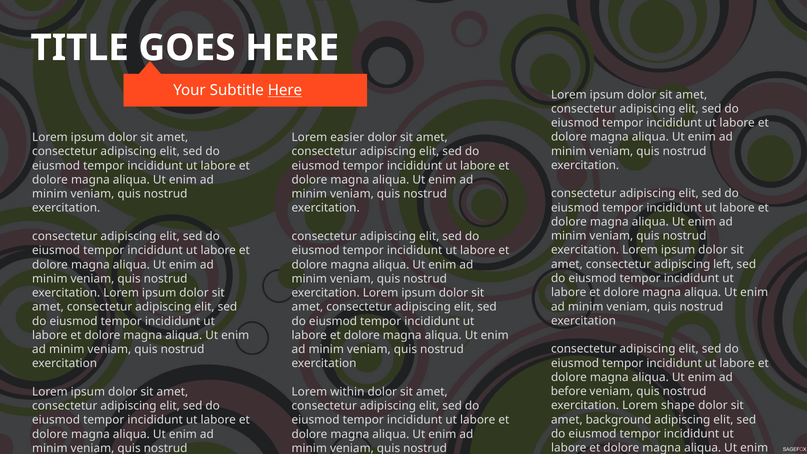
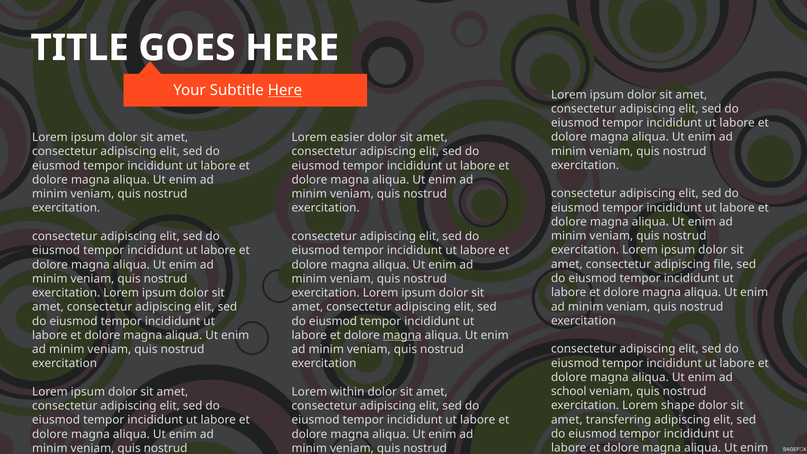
left: left -> file
magna at (402, 335) underline: none -> present
before: before -> school
background: background -> transferring
